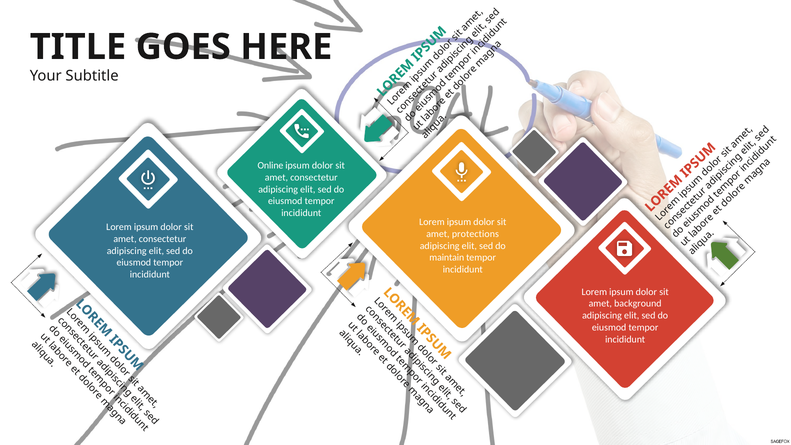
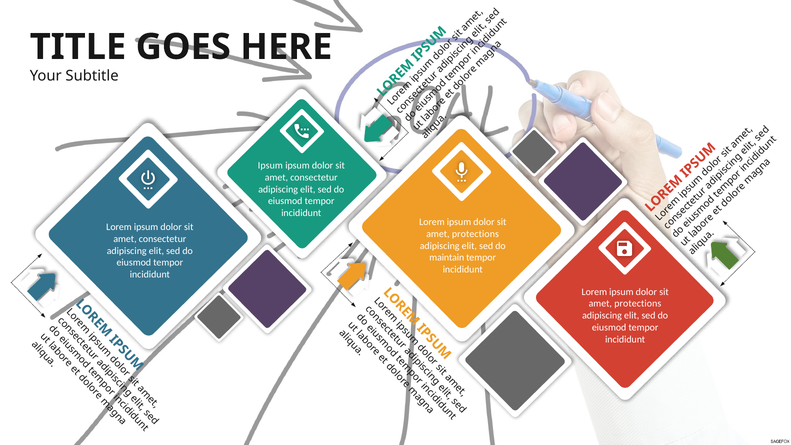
Online at (270, 166): Online -> Ipsum
background at (638, 304): background -> protections
